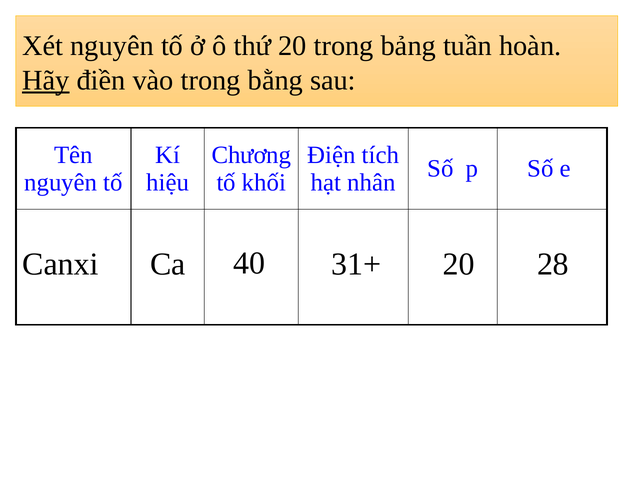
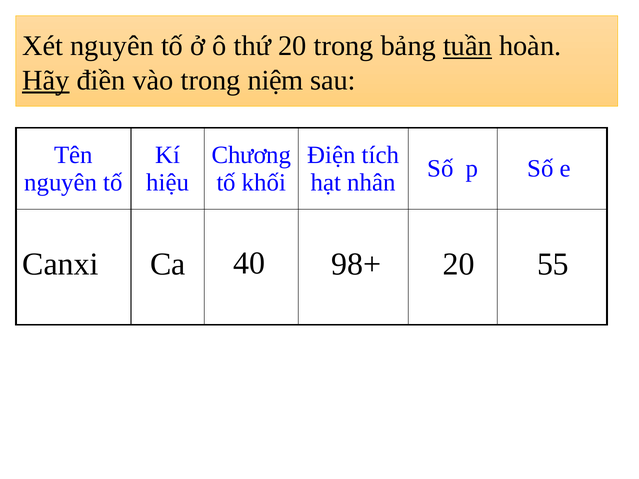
tuần underline: none -> present
bằng: bằng -> niệm
31+: 31+ -> 98+
28: 28 -> 55
